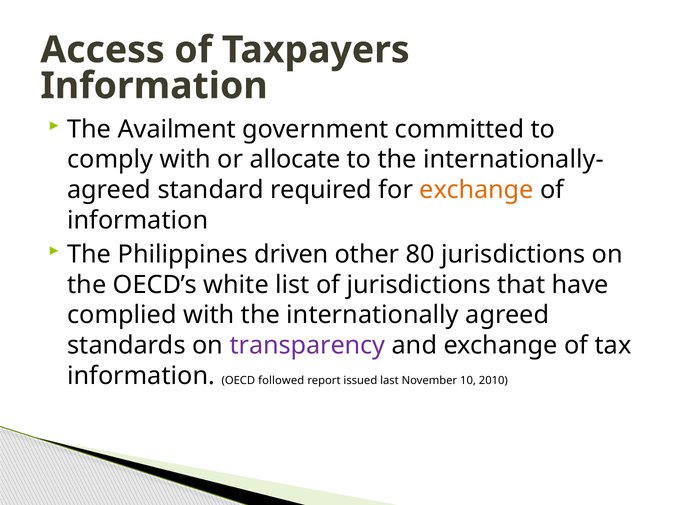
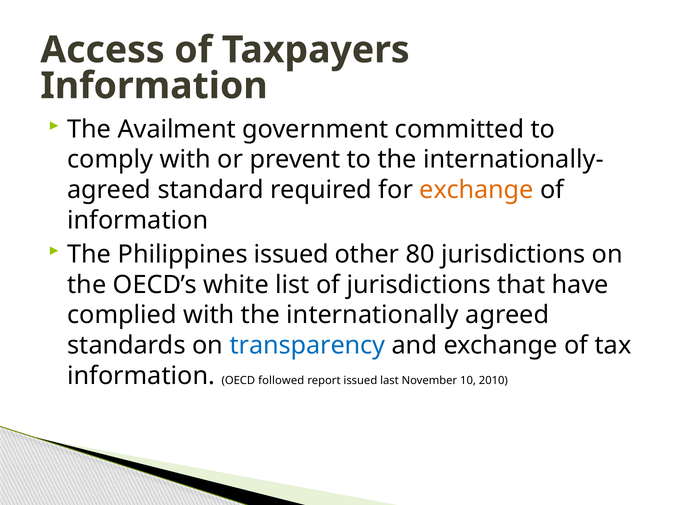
allocate: allocate -> prevent
Philippines driven: driven -> issued
transparency colour: purple -> blue
